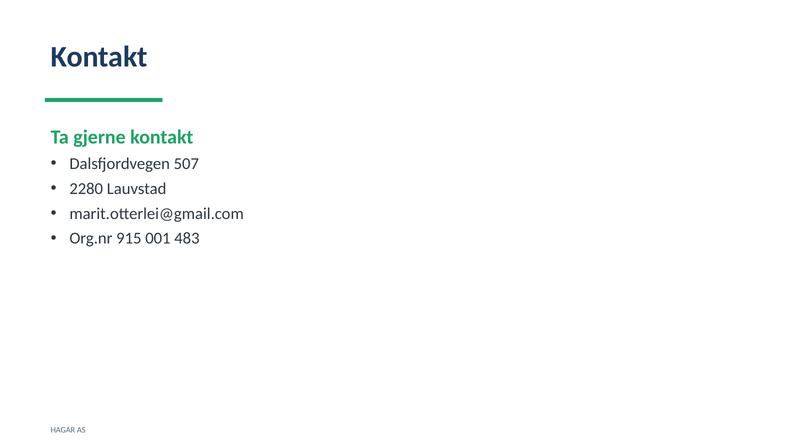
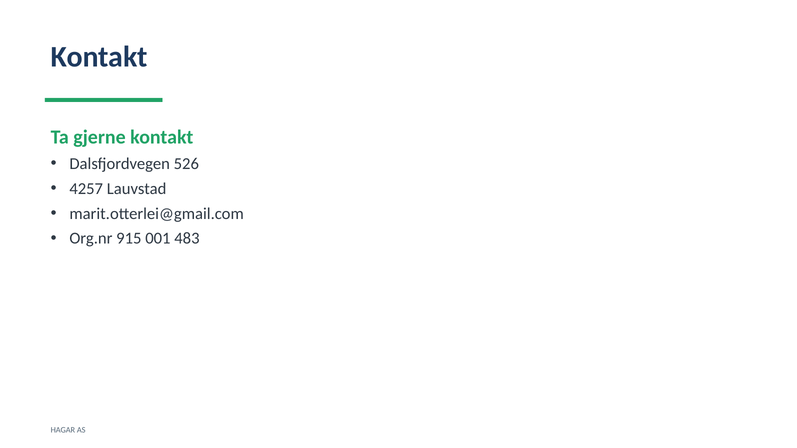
507: 507 -> 526
2280: 2280 -> 4257
